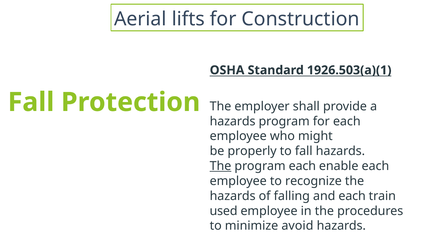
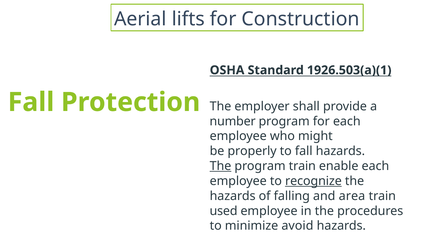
hazards at (233, 121): hazards -> number
program each: each -> train
recognize underline: none -> present
and each: each -> area
